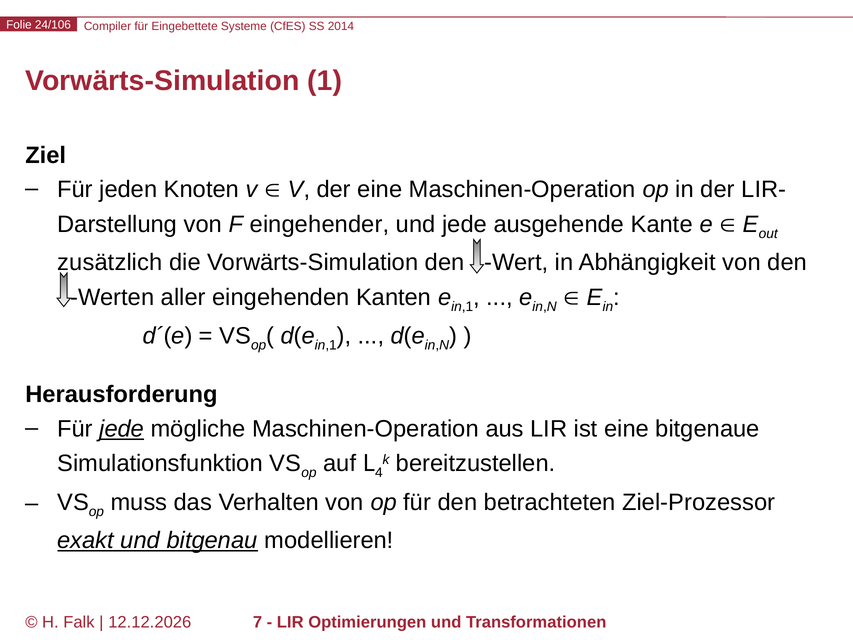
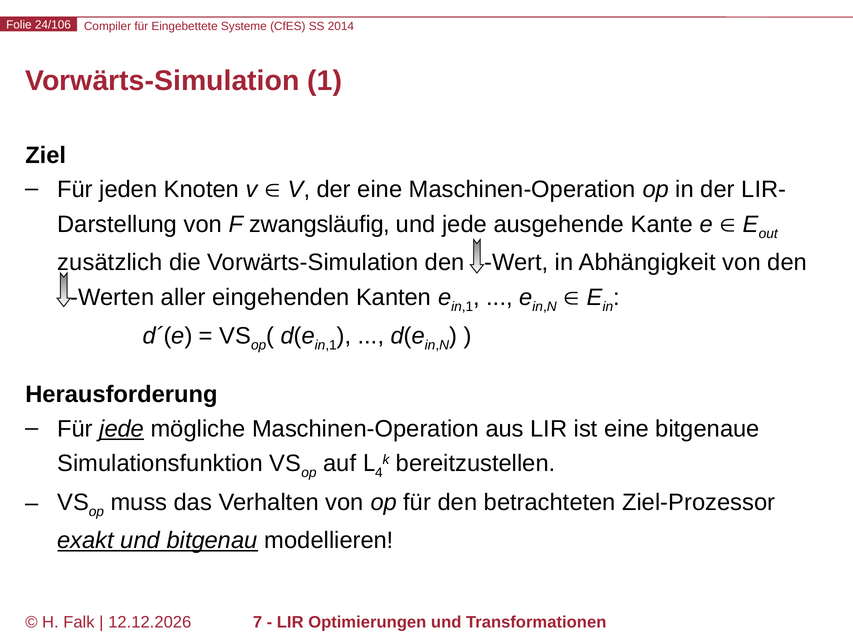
eingehender: eingehender -> zwangsläufig
